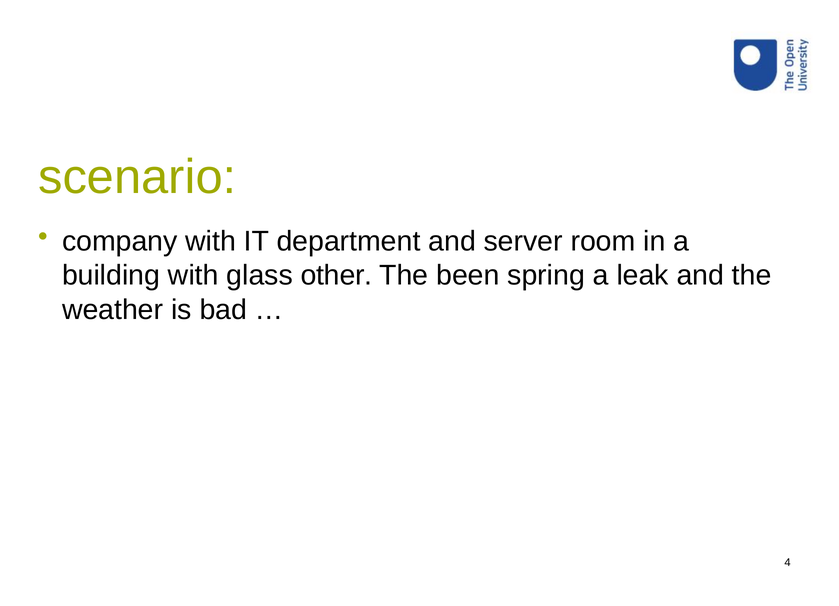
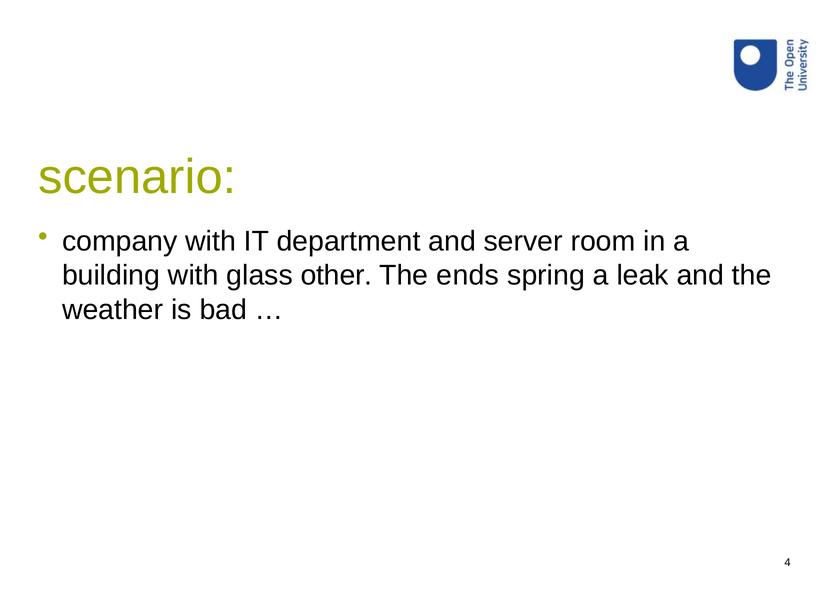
been: been -> ends
